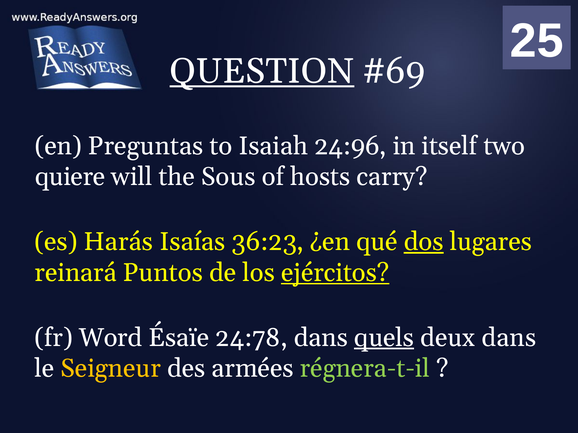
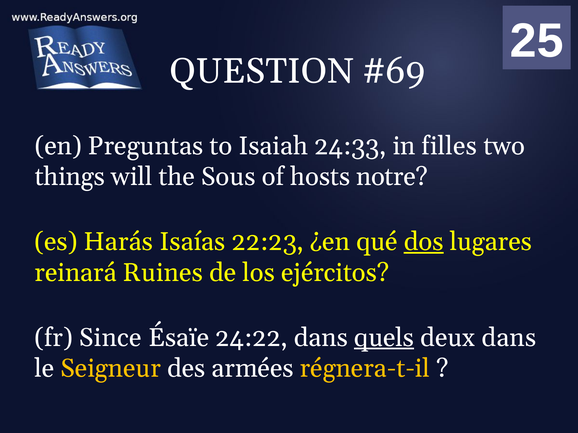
QUESTION underline: present -> none
24:96: 24:96 -> 24:33
itself: itself -> filles
quiere: quiere -> things
carry: carry -> notre
36:23: 36:23 -> 22:23
Puntos: Puntos -> Ruines
ejércitos underline: present -> none
Word: Word -> Since
24:78: 24:78 -> 24:22
régnera-t-il colour: light green -> yellow
